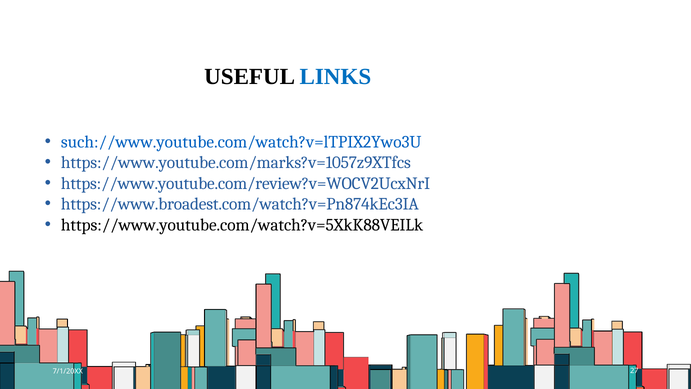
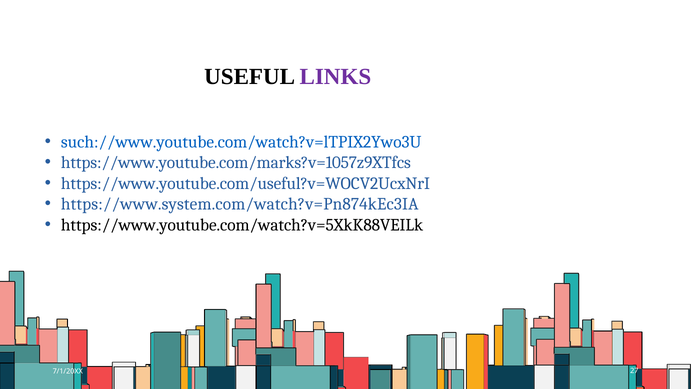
LINKS colour: blue -> purple
https://www.youtube.com/review?v=WOCV2UcxNrI: https://www.youtube.com/review?v=WOCV2UcxNrI -> https://www.youtube.com/useful?v=WOCV2UcxNrI
https://www.broadest.com/watch?v=Pn874kEc3IA: https://www.broadest.com/watch?v=Pn874kEc3IA -> https://www.system.com/watch?v=Pn874kEc3IA
